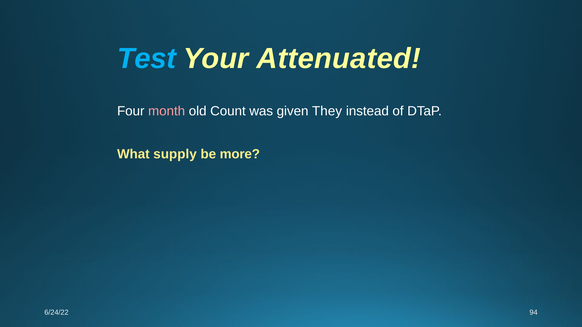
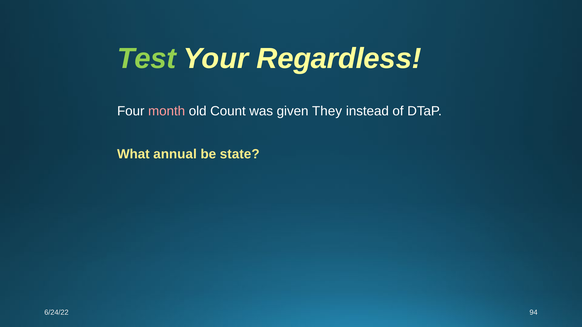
Test colour: light blue -> light green
Attenuated: Attenuated -> Regardless
supply: supply -> annual
more: more -> state
